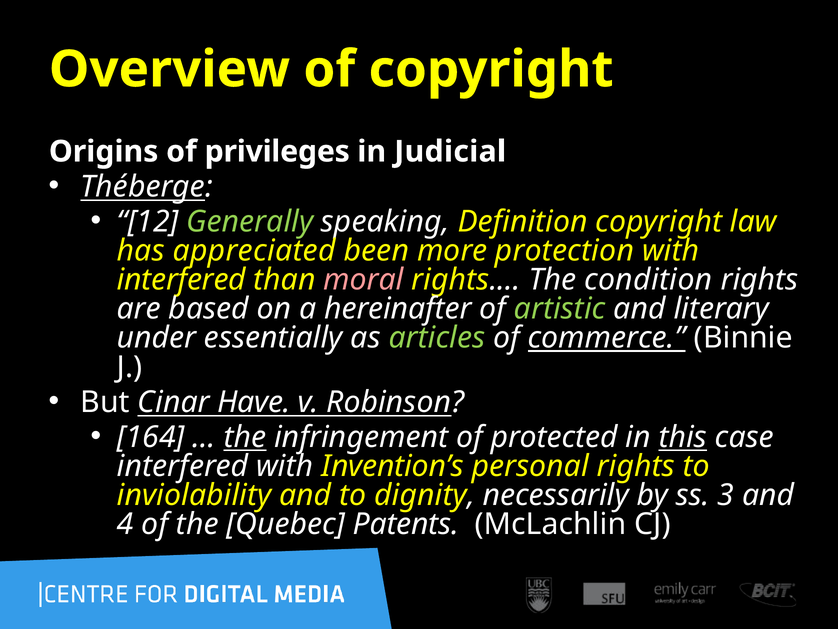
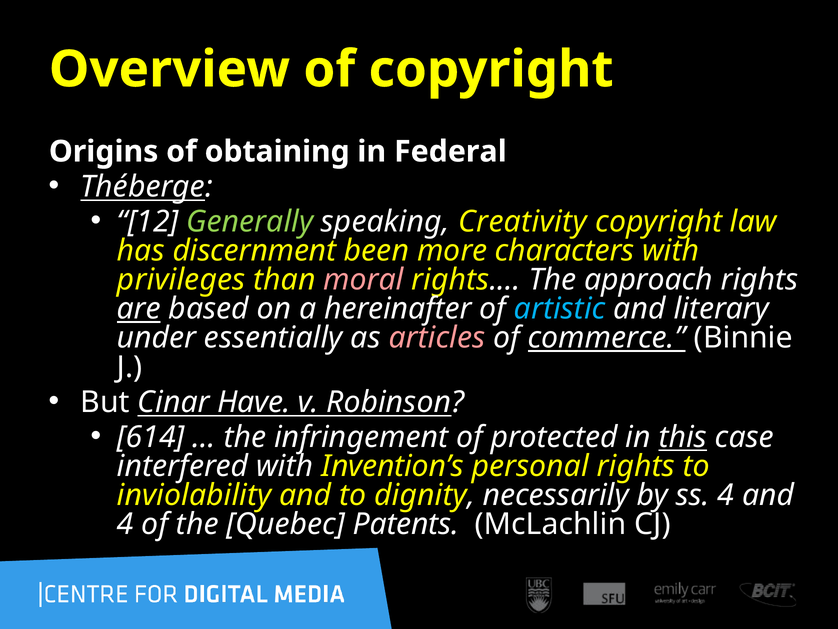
privileges: privileges -> obtaining
Judicial: Judicial -> Federal
Definition: Definition -> Creativity
appreciated: appreciated -> discernment
protection: protection -> characters
interfered at (181, 280): interfered -> privileges
condition: condition -> approach
are underline: none -> present
artistic colour: light green -> light blue
articles colour: light green -> pink
164: 164 -> 614
the at (245, 437) underline: present -> none
ss 3: 3 -> 4
